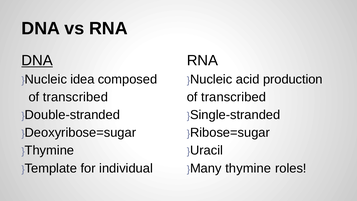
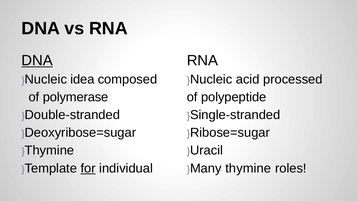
production: production -> processed
transcribed at (75, 97): transcribed -> polymerase
transcribed at (234, 97): transcribed -> polypeptide
for underline: none -> present
